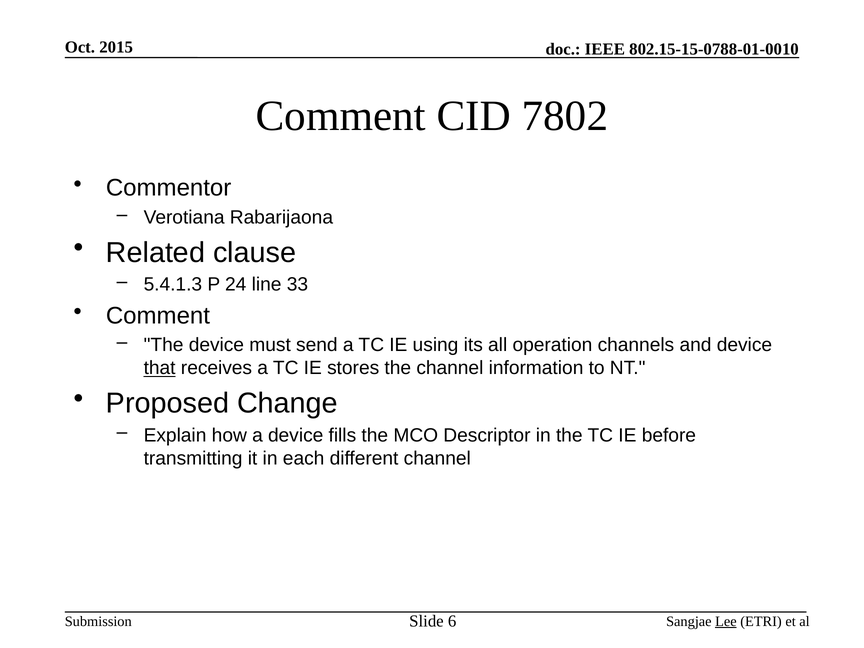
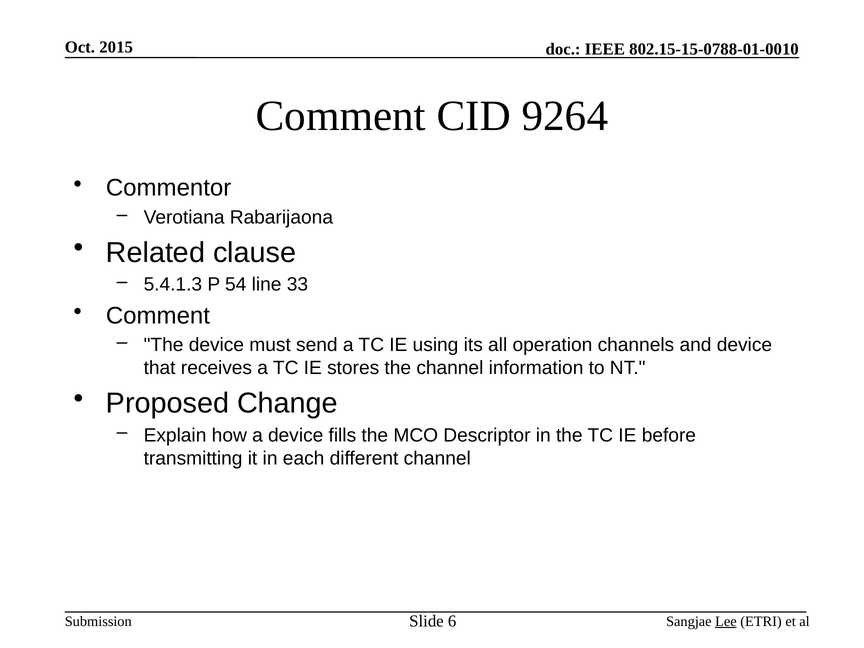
7802: 7802 -> 9264
24: 24 -> 54
that underline: present -> none
